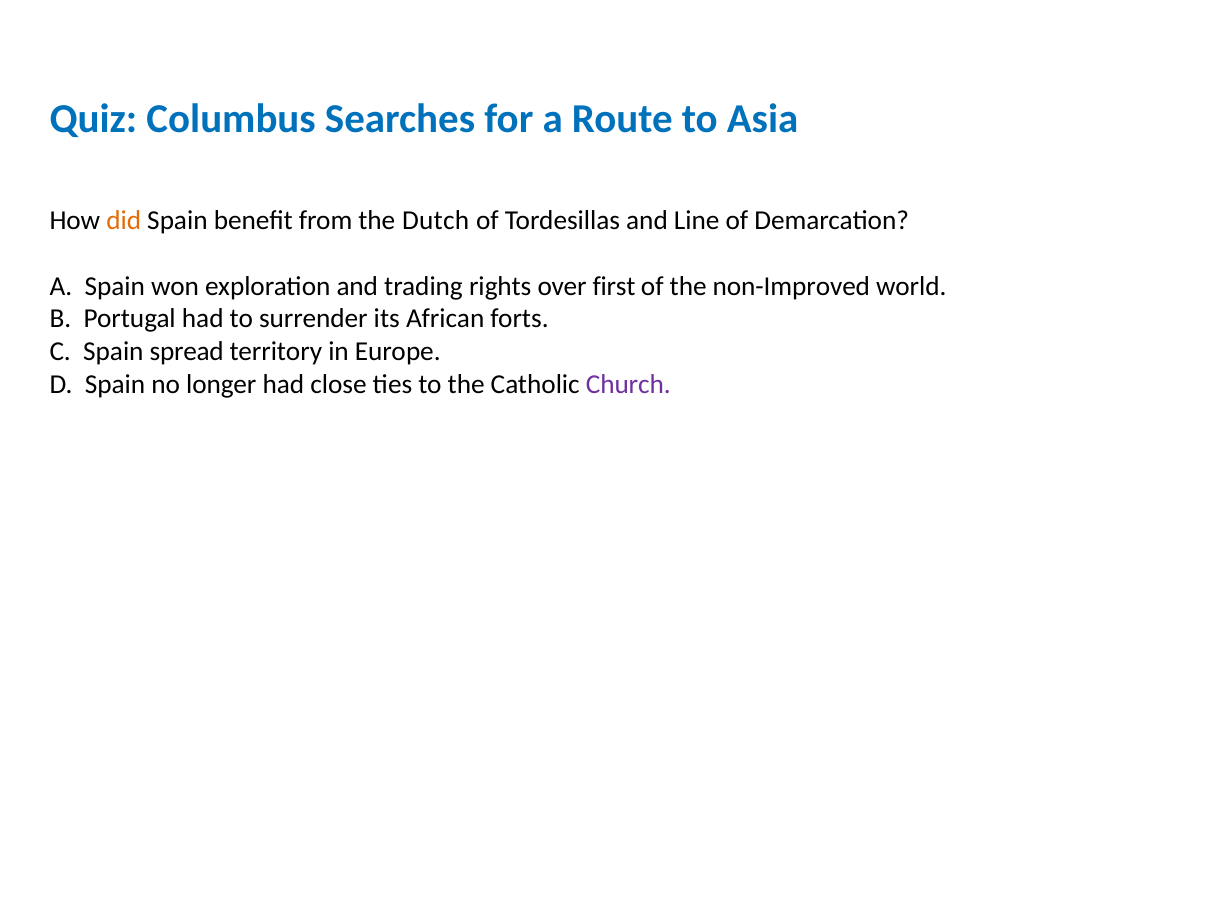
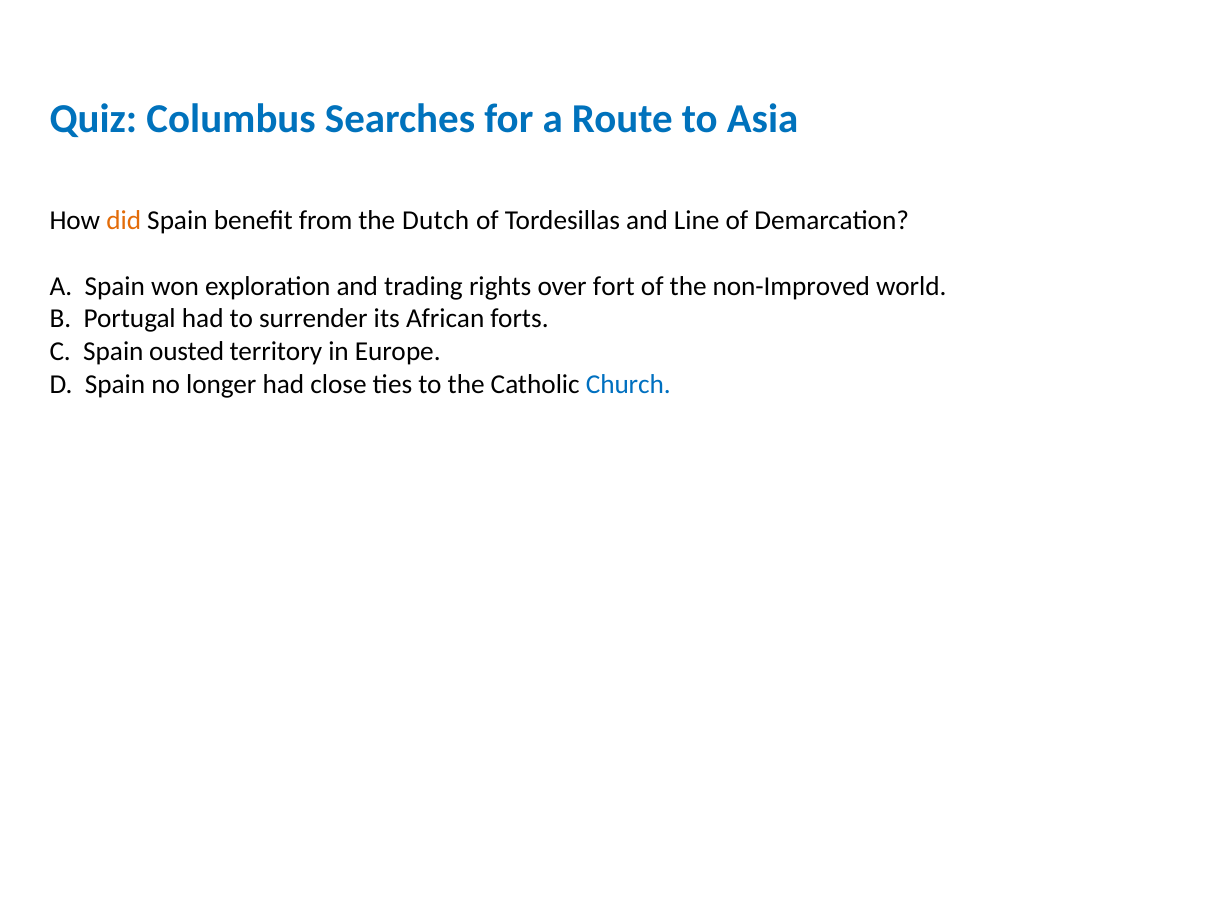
first: first -> fort
spread: spread -> ousted
Church colour: purple -> blue
